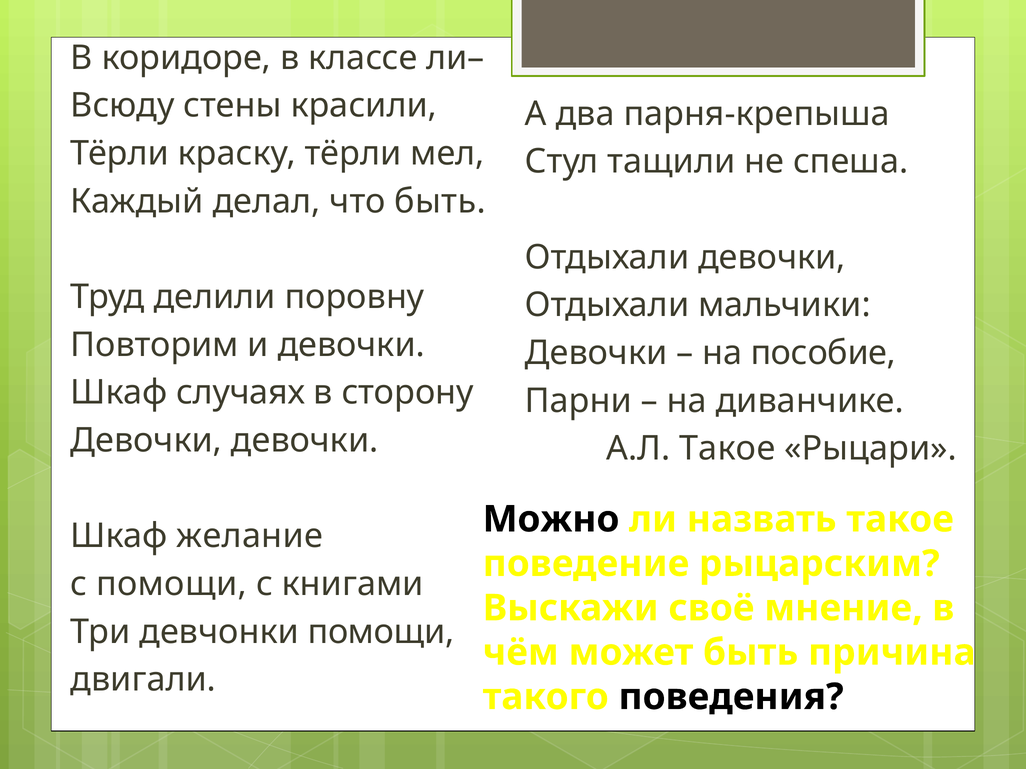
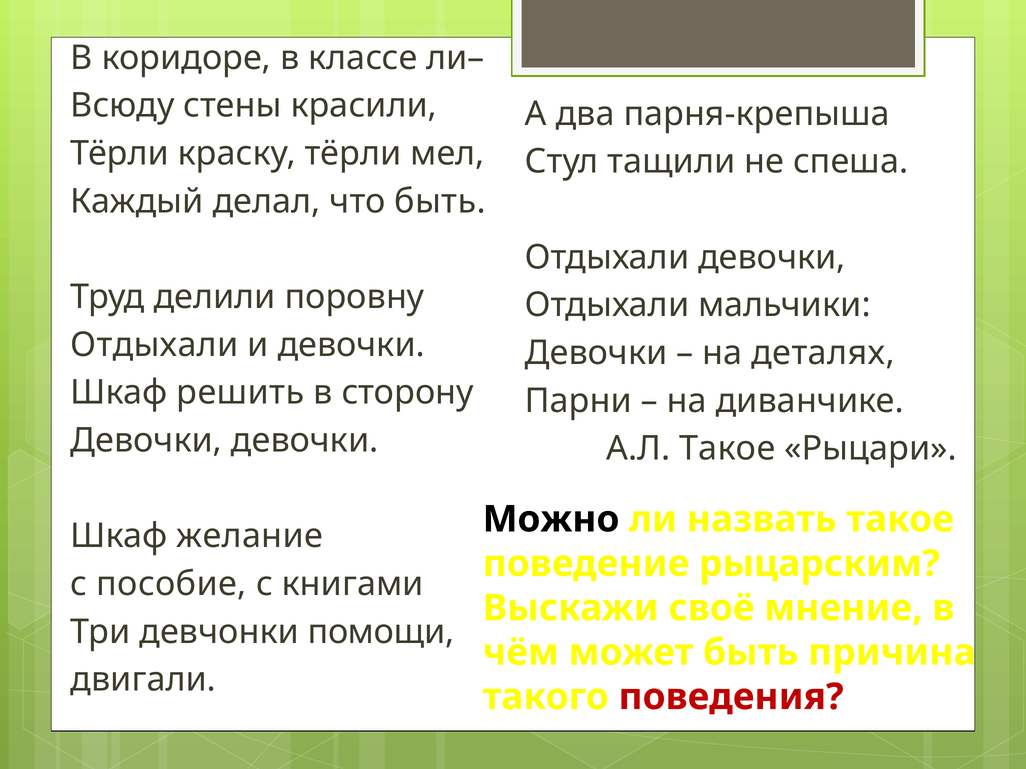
Повторим at (155, 345): Повторим -> Отдыхали
пособие: пособие -> деталях
случаях: случаях -> решить
с помощи: помощи -> пособие
поведения colour: black -> red
